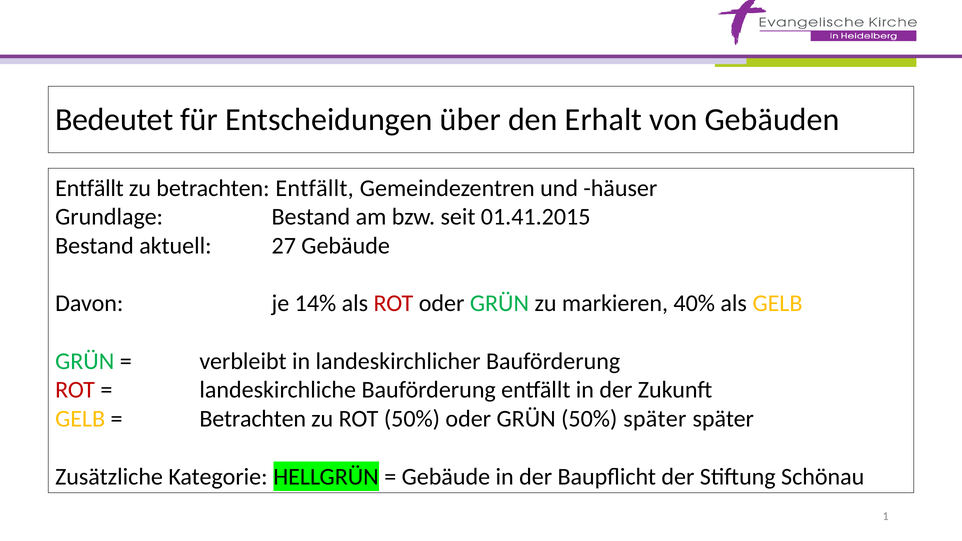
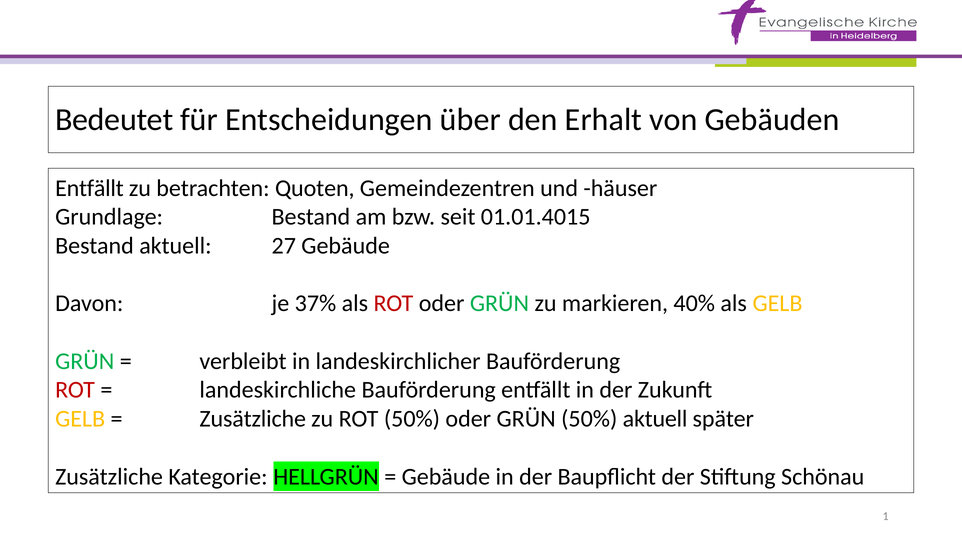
betrachten Entfällt: Entfällt -> Quoten
01.41.2015: 01.41.2015 -> 01.01.4015
14%: 14% -> 37%
Betrachten at (253, 419): Betrachten -> Zusätzliche
50% später: später -> aktuell
